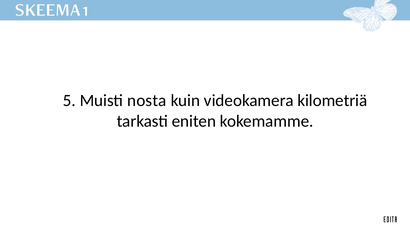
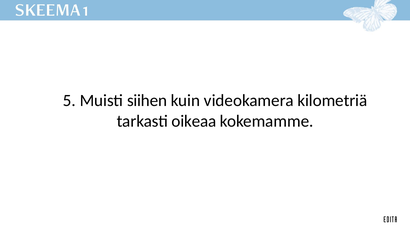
nosta: nosta -> siihen
eniten: eniten -> oikeaa
